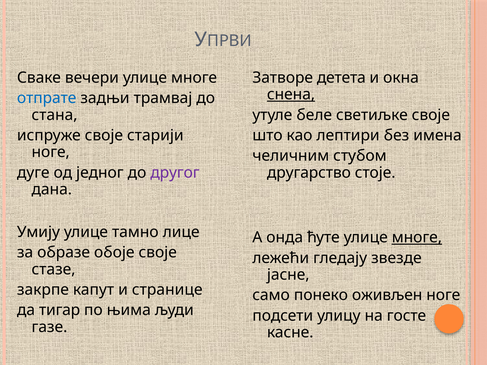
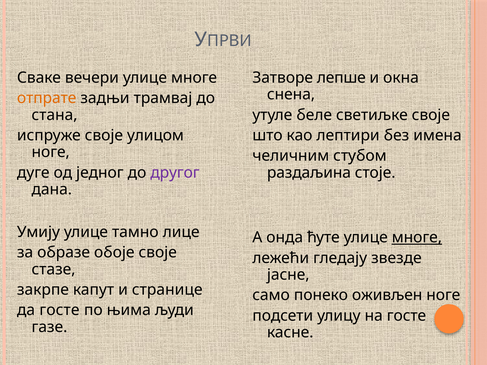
детета: детета -> лепше
снена underline: present -> none
отпрате colour: blue -> orange
старији: старији -> улицом
другарство: другарство -> раздаљина
да тигар: тигар -> госте
